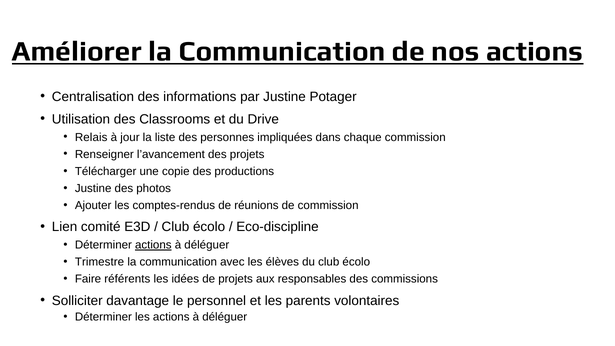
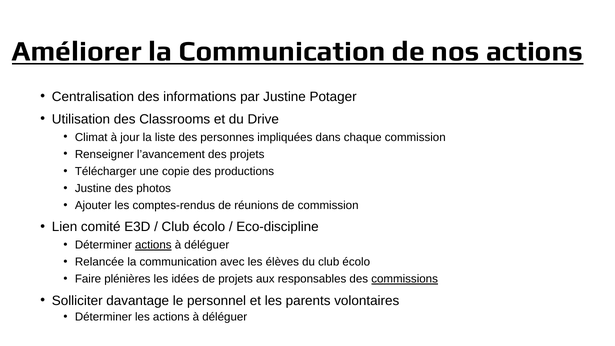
Relais: Relais -> Climat
Trimestre: Trimestre -> Relancée
référents: référents -> plénières
commissions underline: none -> present
